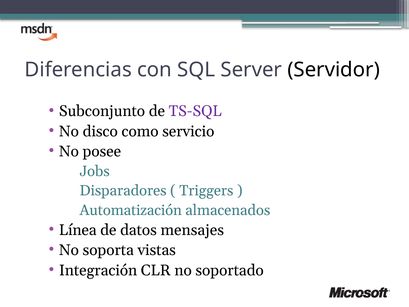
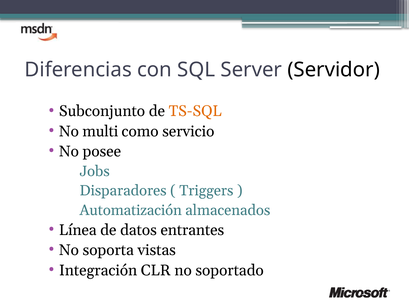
TS-SQL colour: purple -> orange
disco: disco -> multi
mensajes: mensajes -> entrantes
